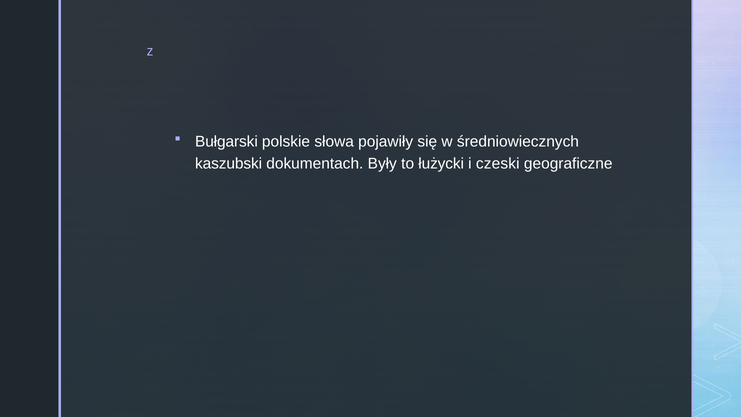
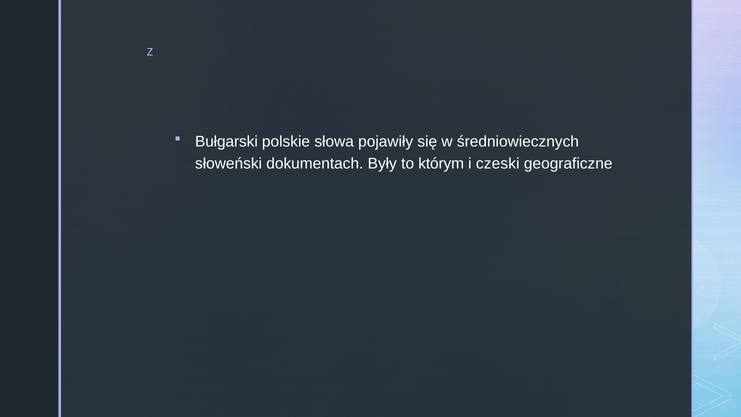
kaszubski: kaszubski -> słoweński
łużycki: łużycki -> którym
